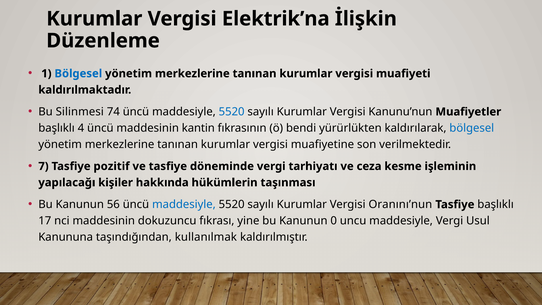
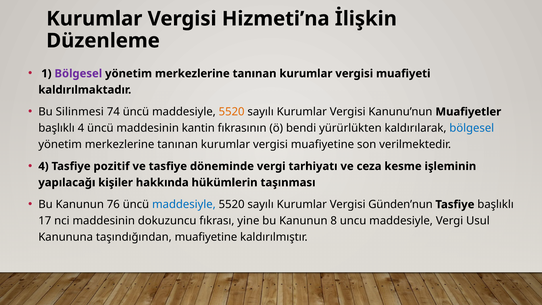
Elektrik’na: Elektrik’na -> Hizmeti’na
Bölgesel at (78, 74) colour: blue -> purple
5520 at (232, 112) colour: blue -> orange
7 at (43, 166): 7 -> 4
56: 56 -> 76
Oranını’nun: Oranını’nun -> Günden’nun
0: 0 -> 8
taşındığından kullanılmak: kullanılmak -> muafiyetine
